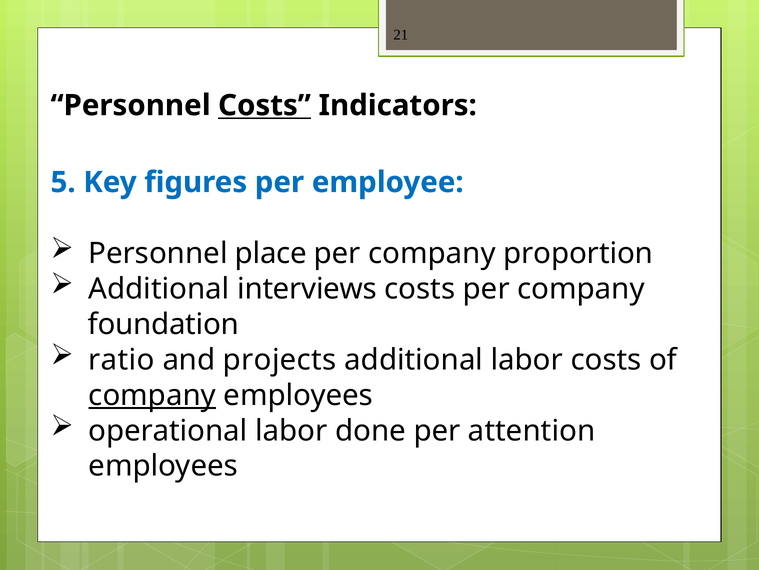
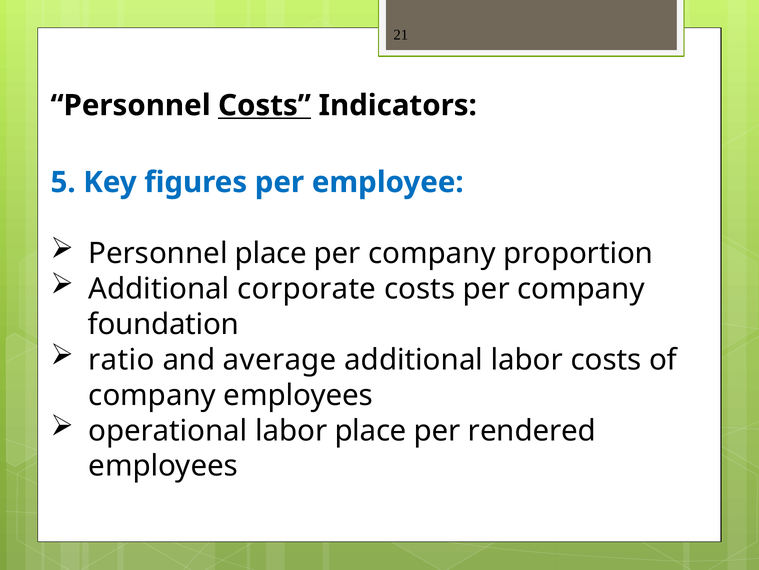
interviews: interviews -> corporate
projects: projects -> average
company at (152, 395) underline: present -> none
labor done: done -> place
attention: attention -> rendered
